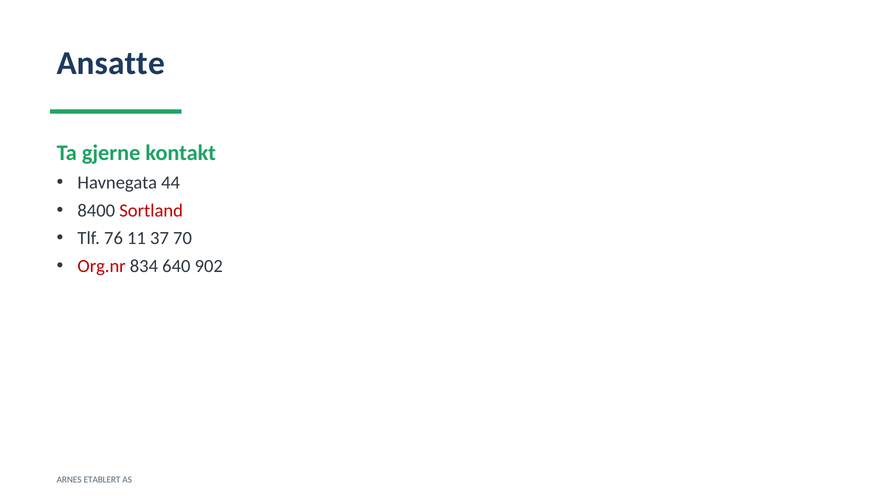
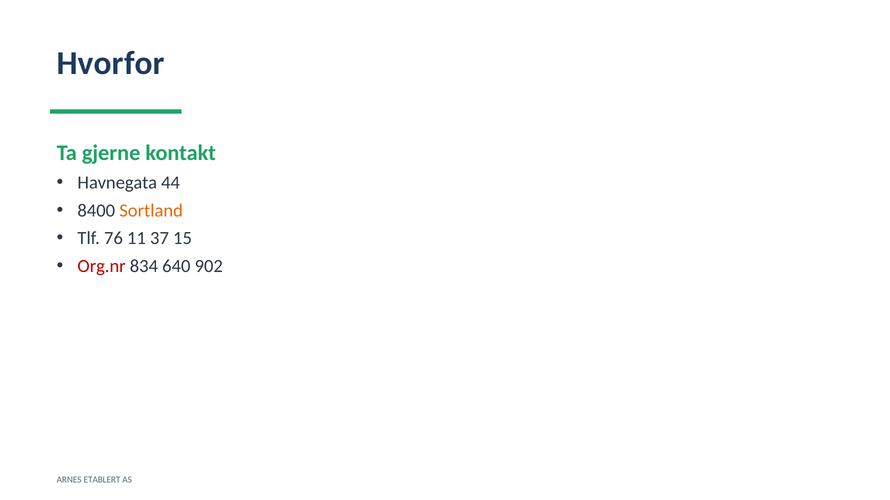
Ansatte: Ansatte -> Hvorfor
Sortland colour: red -> orange
70: 70 -> 15
